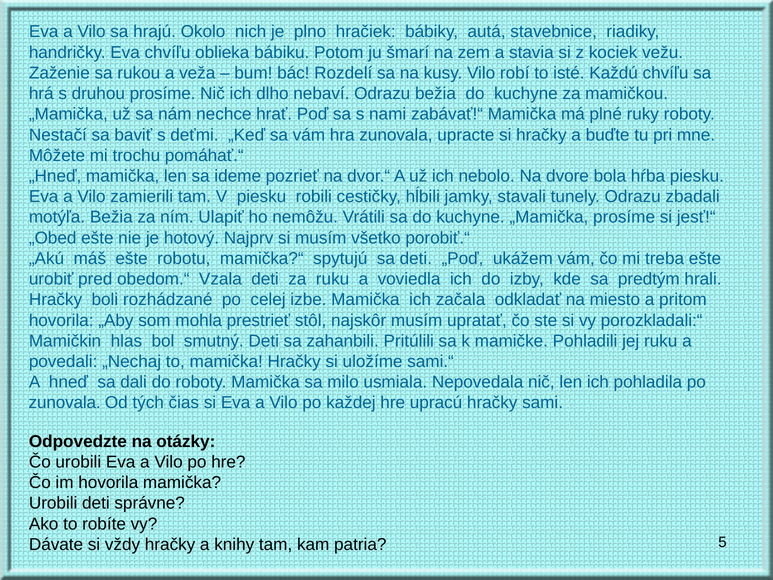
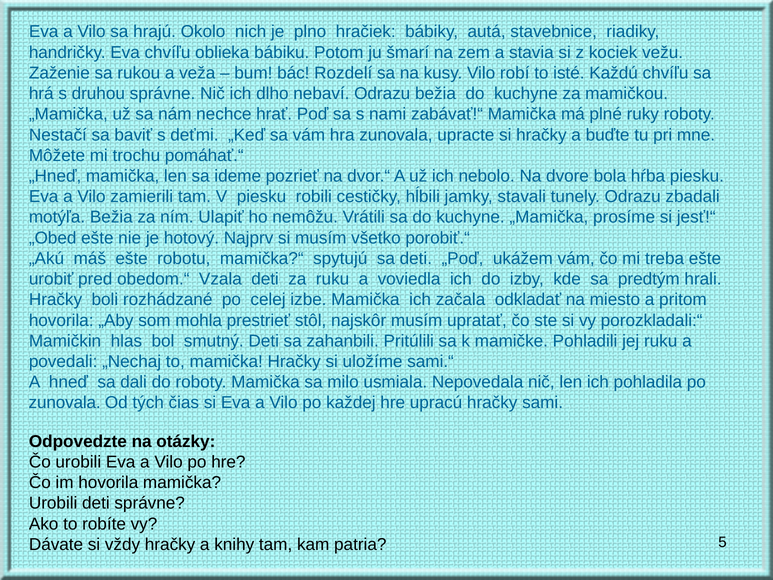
druhou prosíme: prosíme -> správne
